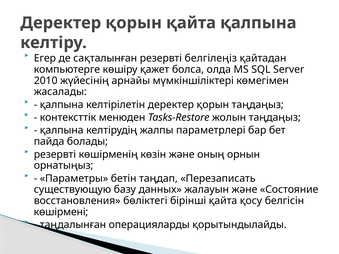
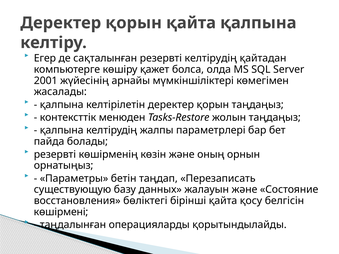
резервті белгілеңіз: белгілеңіз -> келтірудің
2010: 2010 -> 2001
